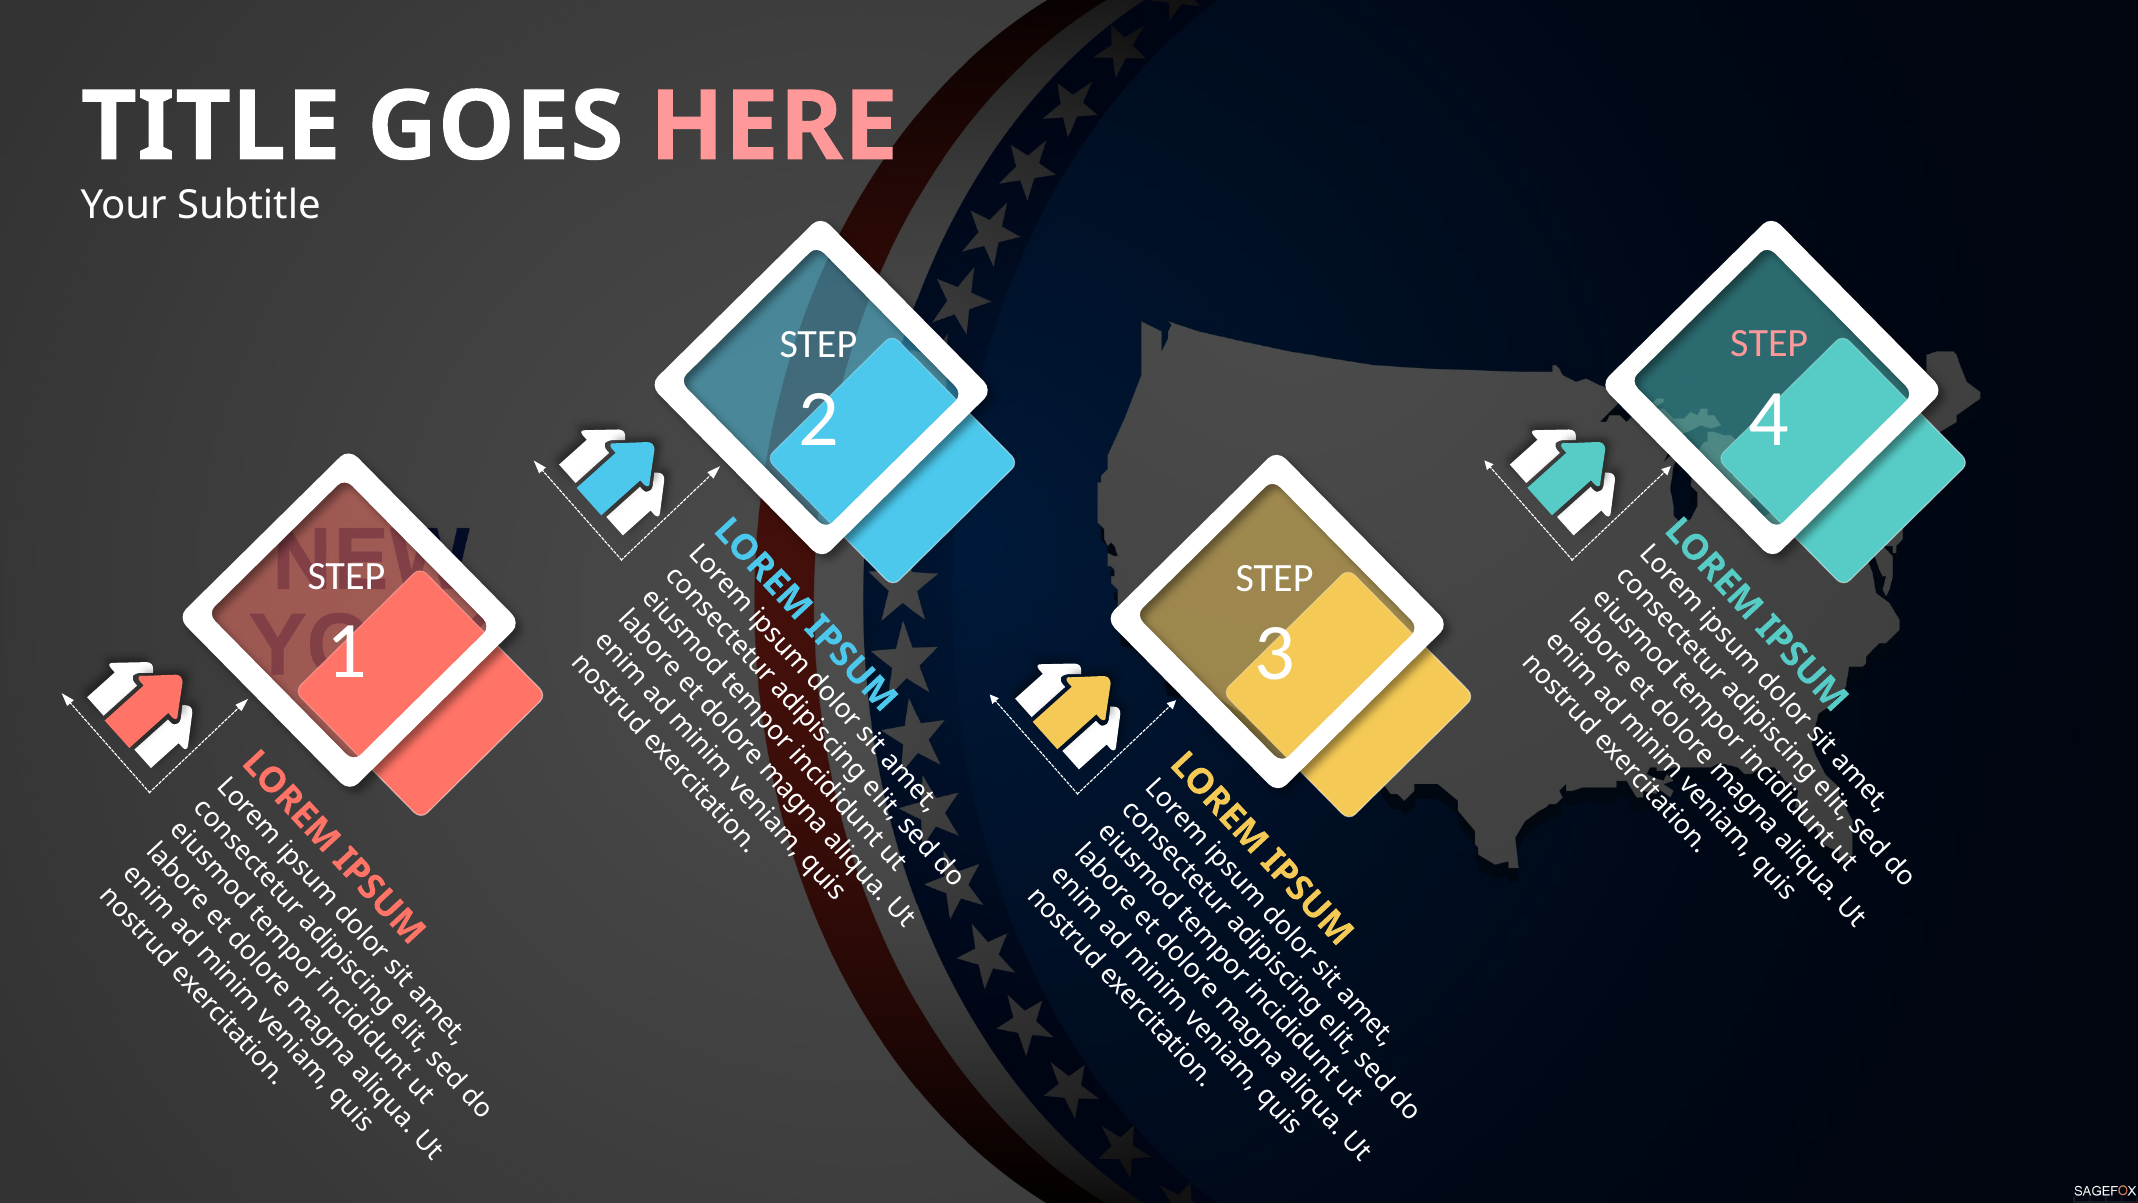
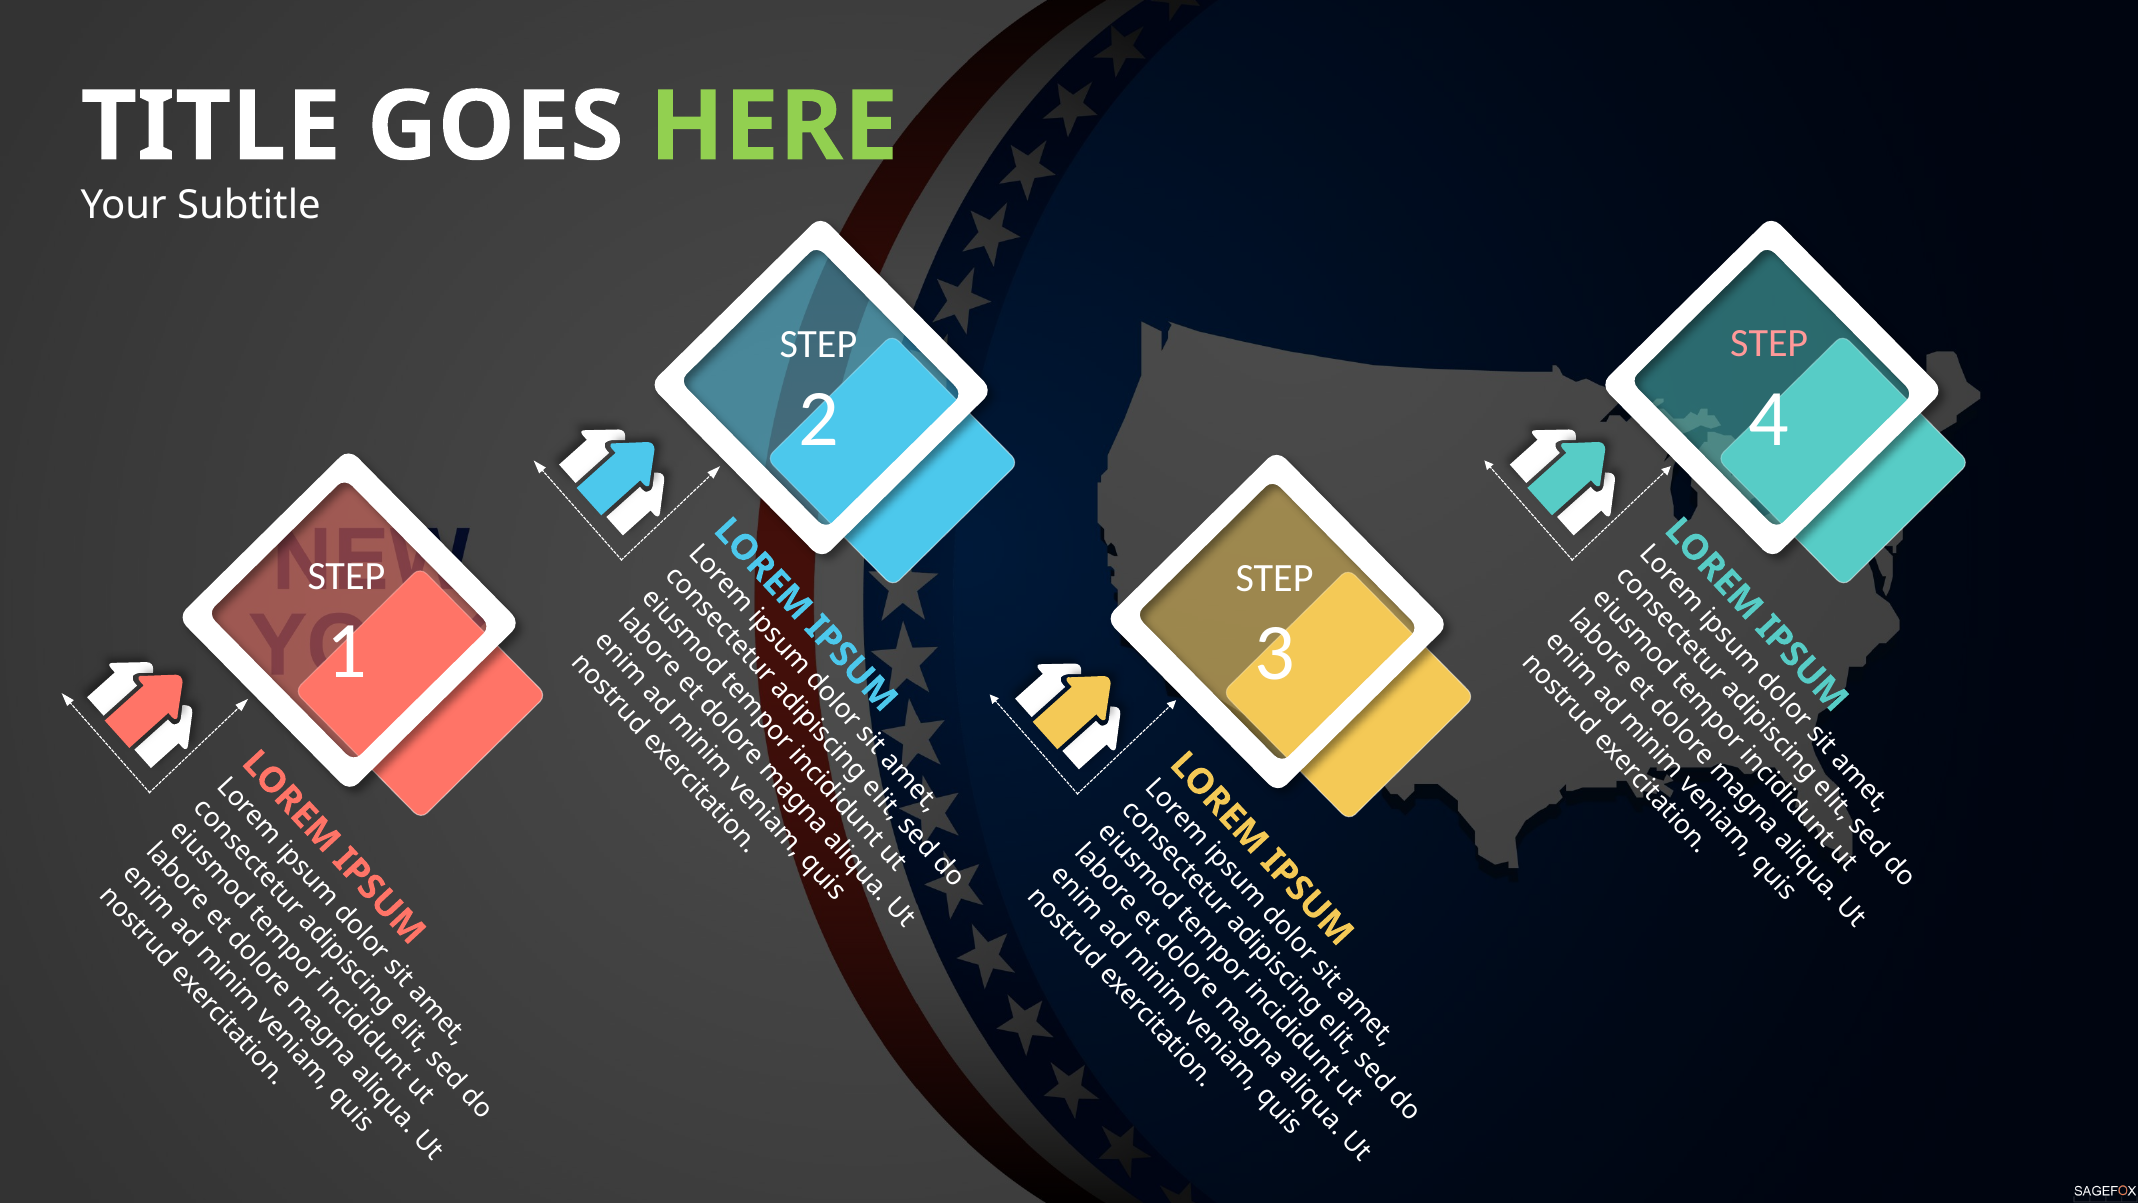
HERE colour: pink -> light green
